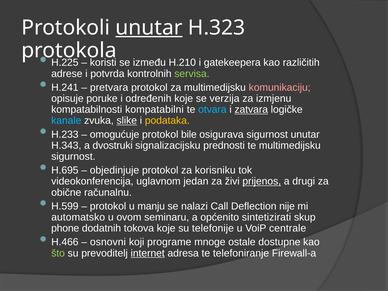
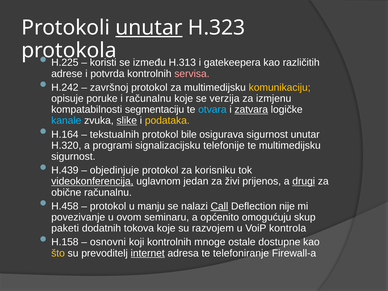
H.210: H.210 -> H.313
servisa colour: light green -> pink
H.241: H.241 -> H.242
pretvara: pretvara -> završnoj
komunikaciju colour: pink -> yellow
i određenih: određenih -> računalnu
kompatabilni: kompatabilni -> segmentaciju
H.233: H.233 -> H.164
omogućuje: omogućuje -> tekstualnih
H.343: H.343 -> H.320
dvostruki: dvostruki -> programi
prednosti: prednosti -> telefonije
H.695: H.695 -> H.439
videokonferencija underline: none -> present
prijenos underline: present -> none
drugi underline: none -> present
H.599: H.599 -> H.458
Call underline: none -> present
automatsko: automatsko -> povezivanje
sintetizirati: sintetizirati -> omogućuju
phone: phone -> paketi
telefonije: telefonije -> razvojem
centrale: centrale -> kontrola
H.466: H.466 -> H.158
koji programe: programe -> kontrolnih
što colour: light green -> yellow
